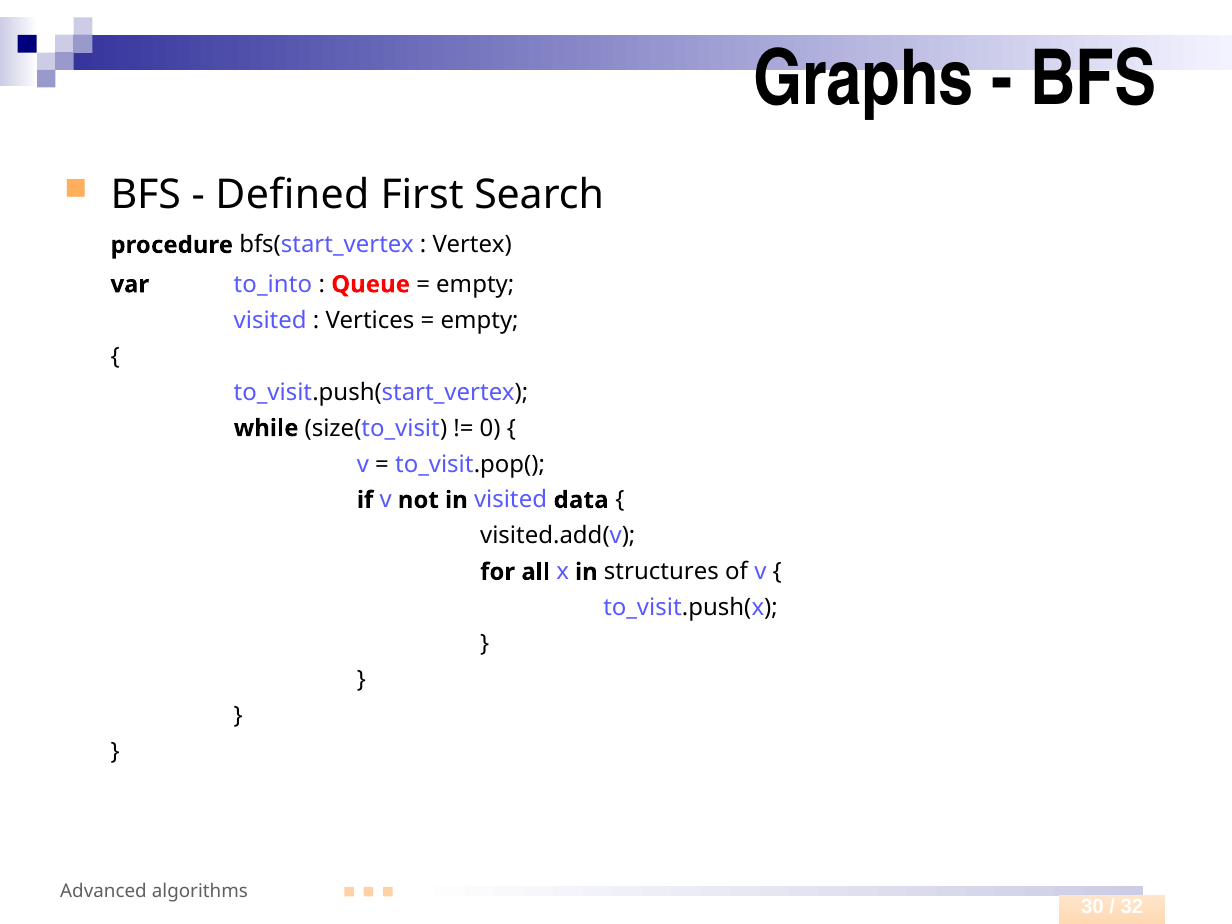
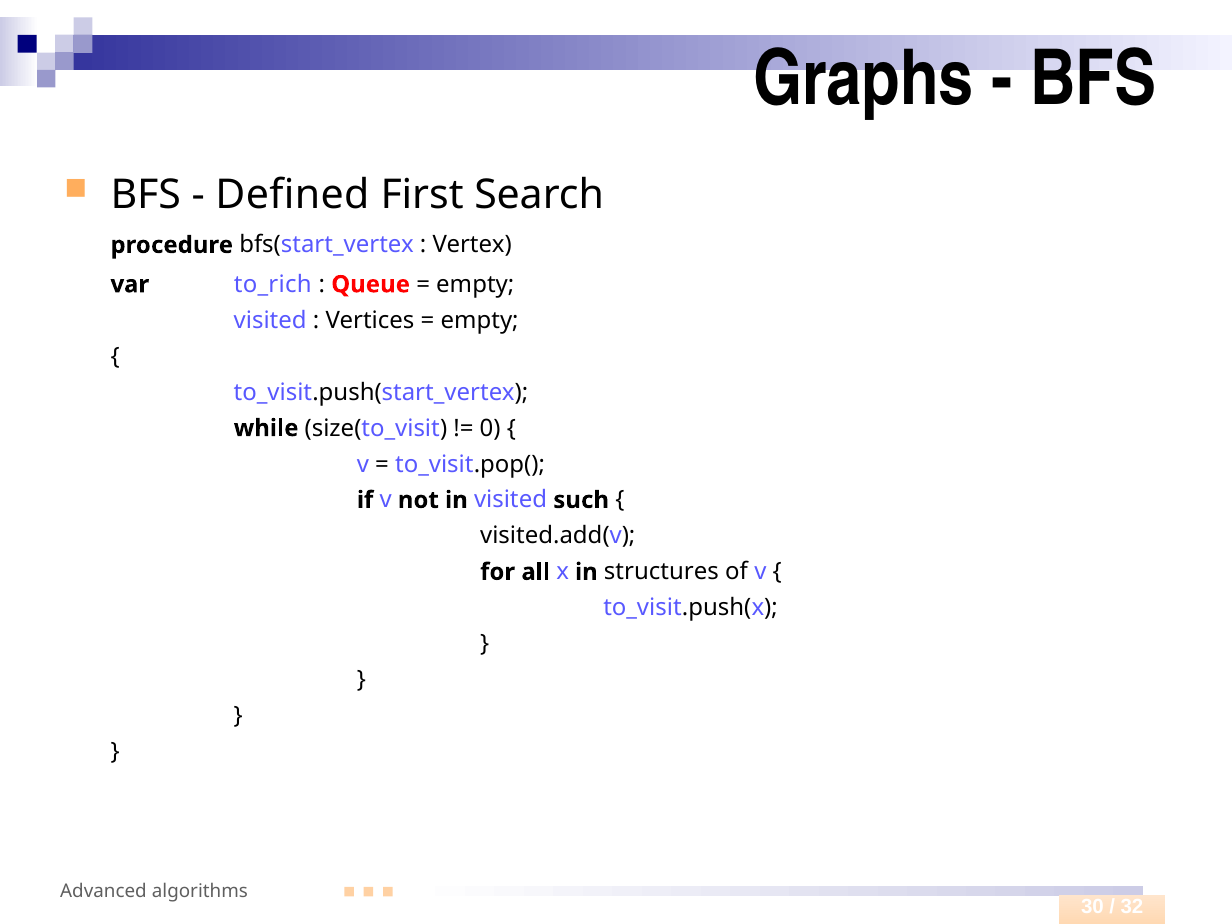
to_into: to_into -> to_rich
data: data -> such
